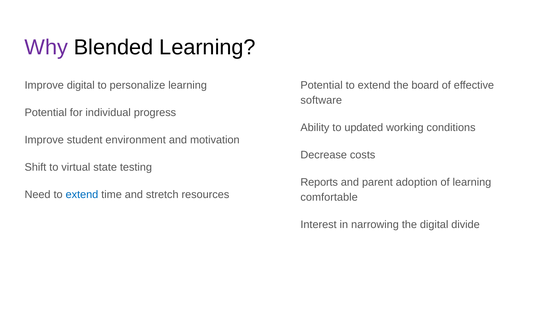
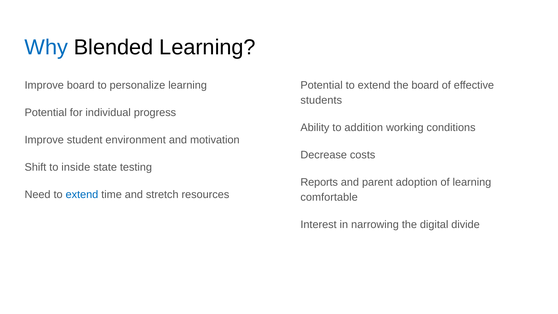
Why colour: purple -> blue
Improve digital: digital -> board
software: software -> students
updated: updated -> addition
virtual: virtual -> inside
